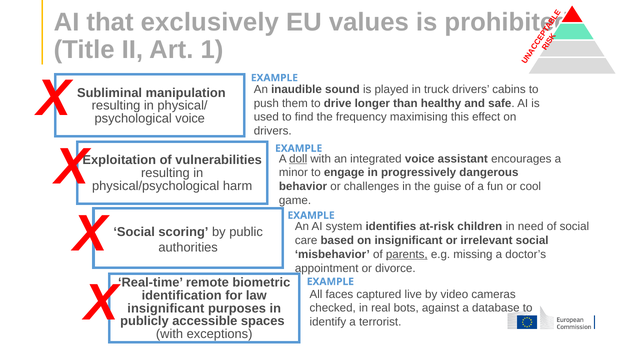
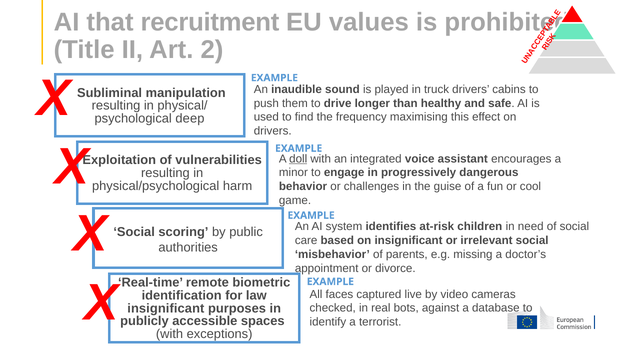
exclusively: exclusively -> recruitment
1: 1 -> 2
psychological voice: voice -> deep
parents underline: present -> none
